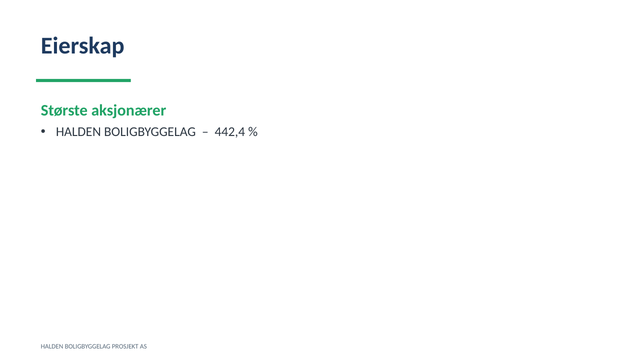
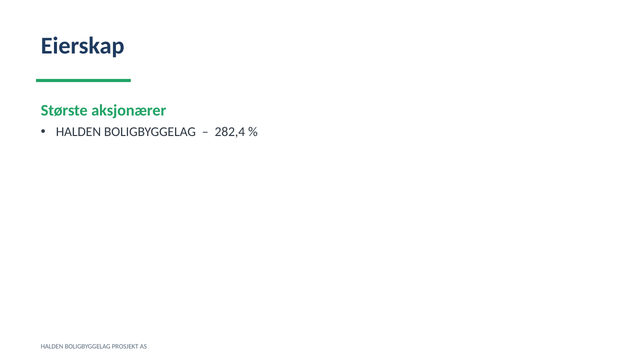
442,4: 442,4 -> 282,4
